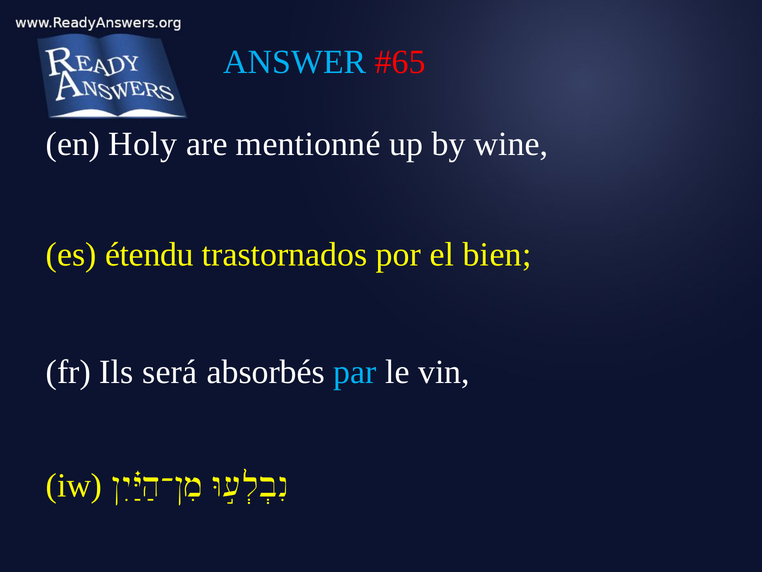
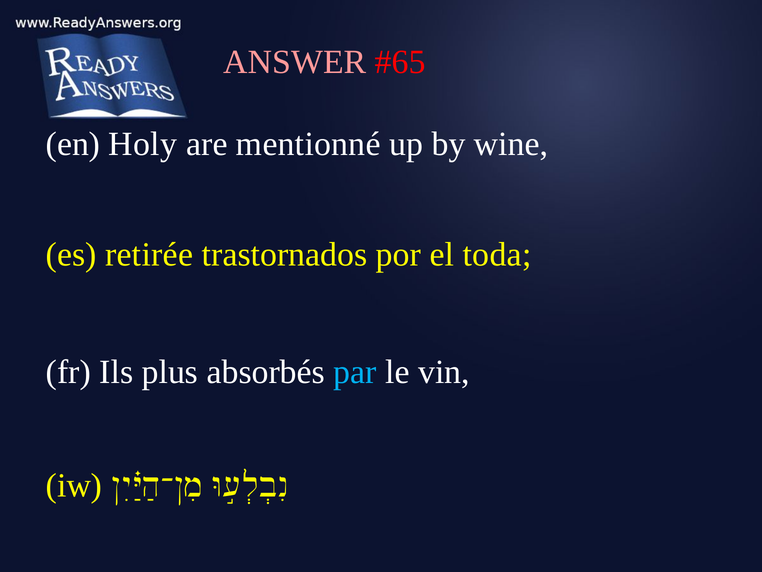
ANSWER colour: light blue -> pink
étendu: étendu -> retirée
bien: bien -> toda
será: será -> plus
